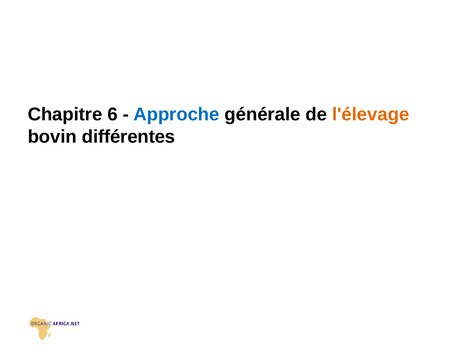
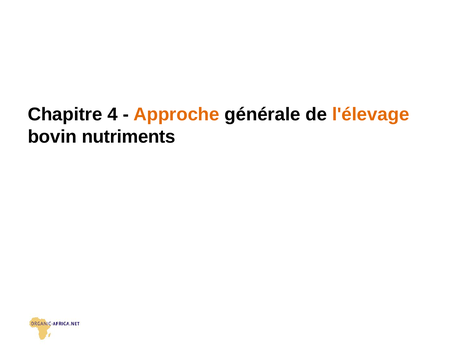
6: 6 -> 4
Approche colour: blue -> orange
différentes: différentes -> nutriments
